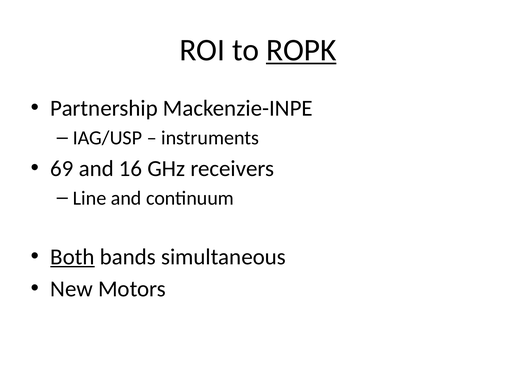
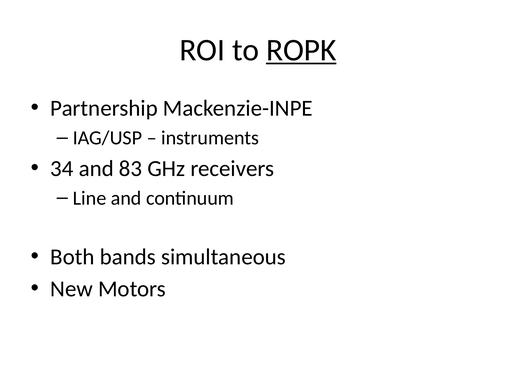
69: 69 -> 34
16: 16 -> 83
Both underline: present -> none
